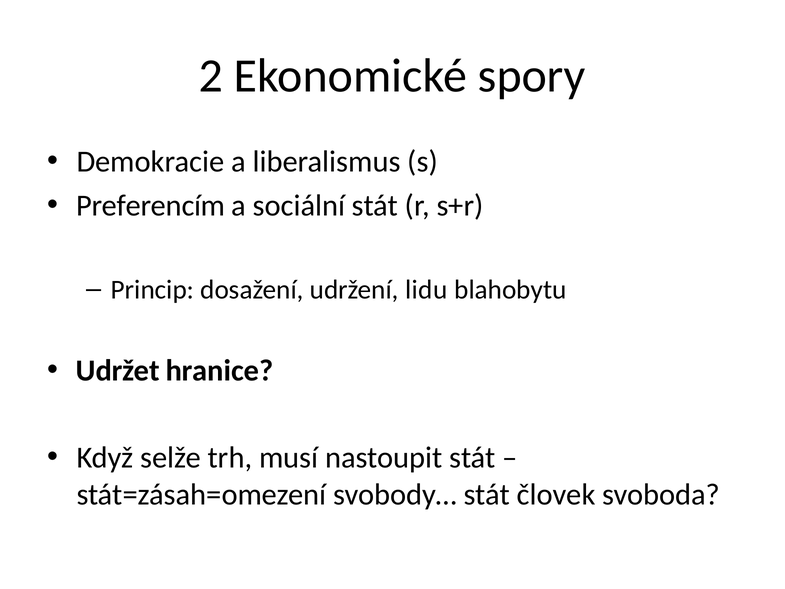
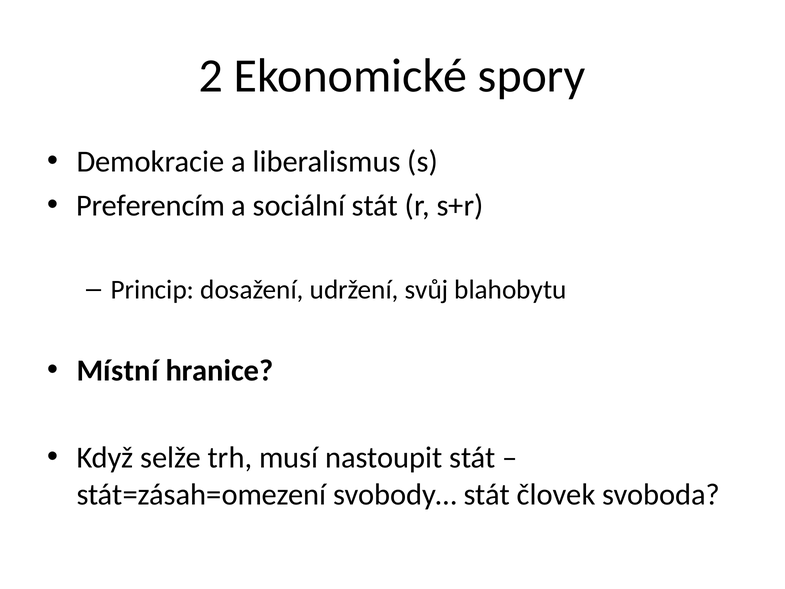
lidu: lidu -> svůj
Udržet: Udržet -> Místní
